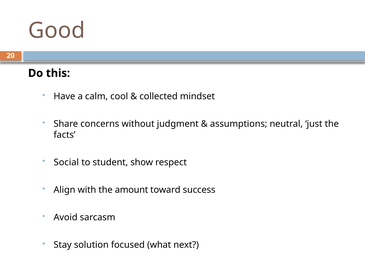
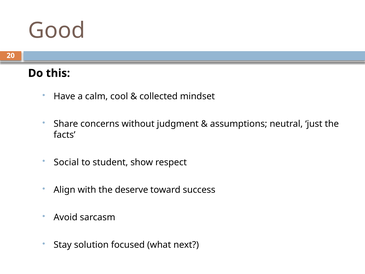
amount: amount -> deserve
